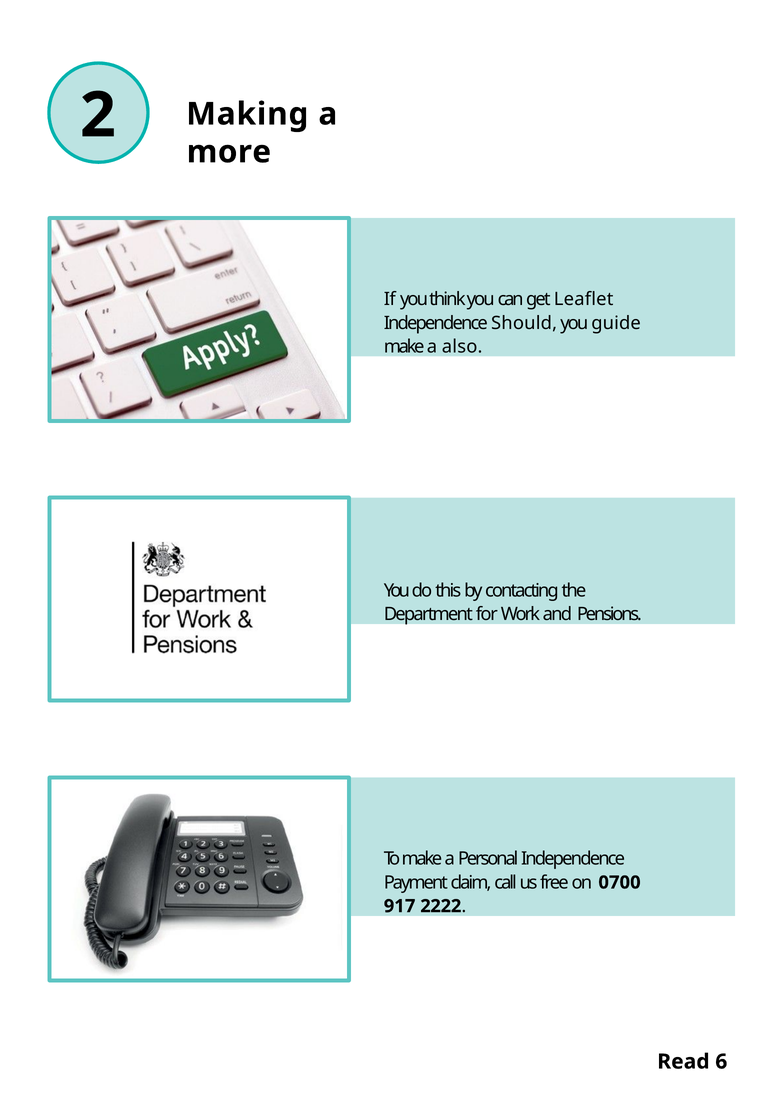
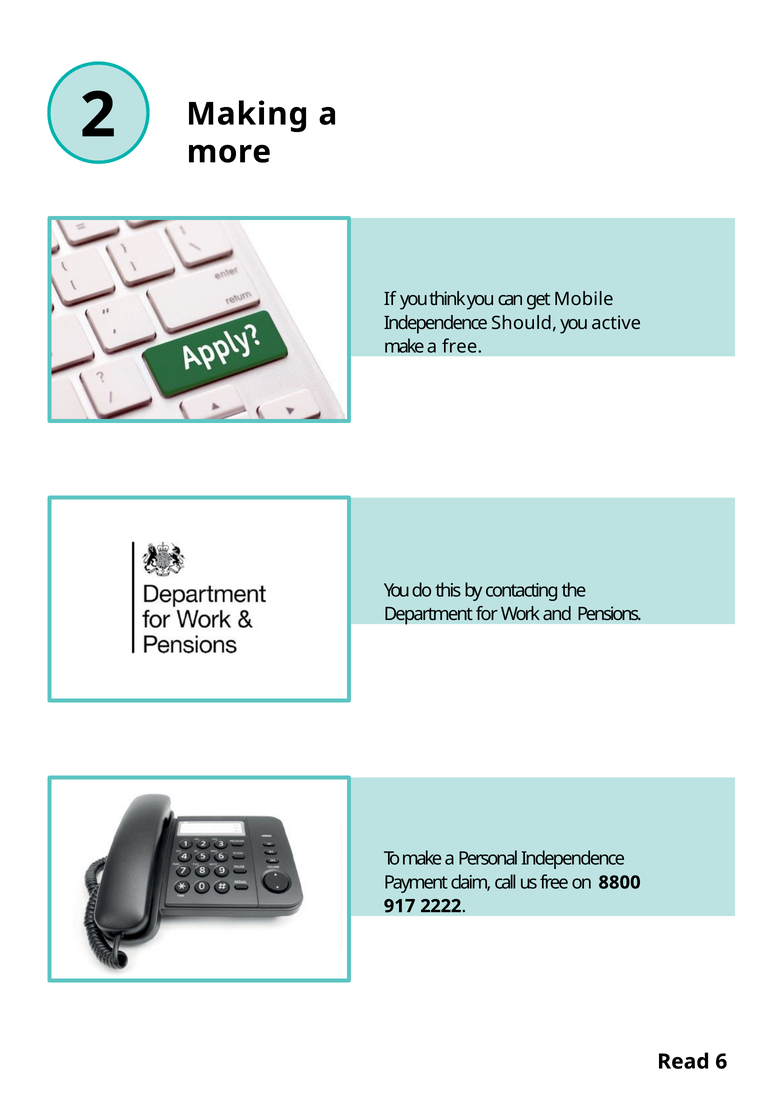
Leaflet: Leaflet -> Mobile
guide: guide -> active
a also: also -> free
0700: 0700 -> 8800
